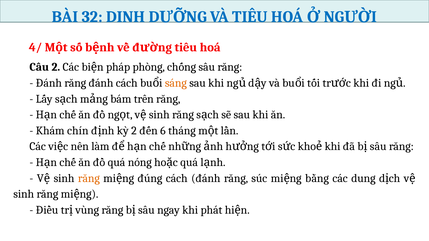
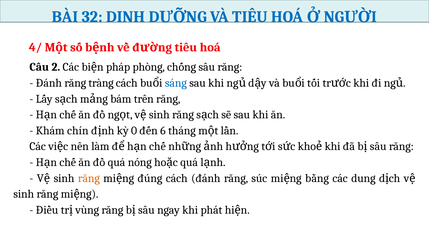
răng đánh: đánh -> tràng
sáng colour: orange -> blue
kỳ 2: 2 -> 0
